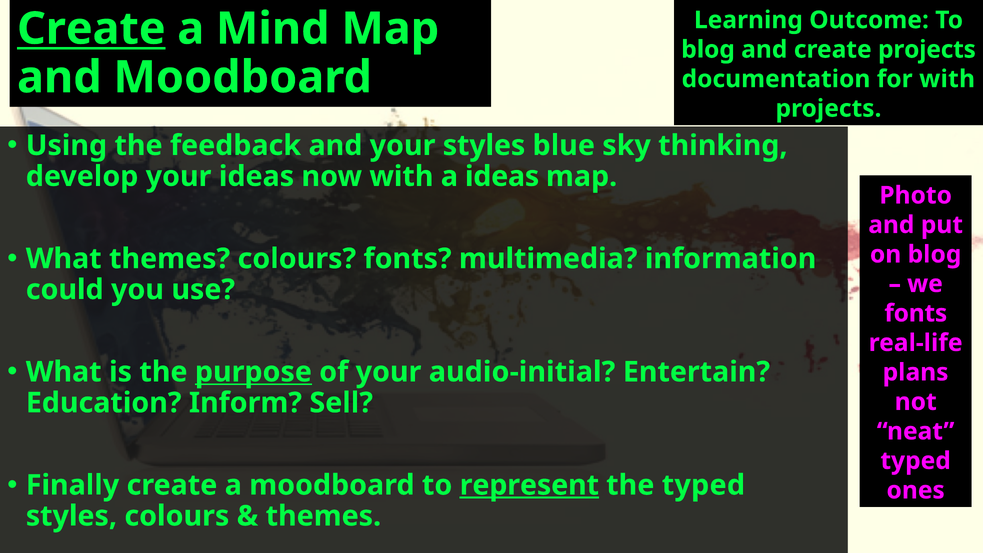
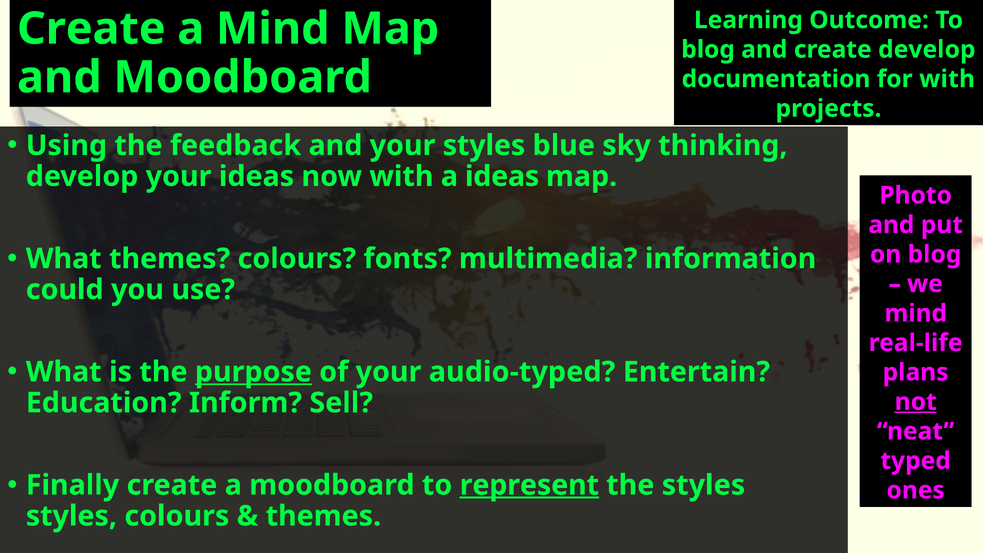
Create at (91, 29) underline: present -> none
create projects: projects -> develop
fonts at (916, 313): fonts -> mind
audio-initial: audio-initial -> audio-typed
not underline: none -> present
the typed: typed -> styles
